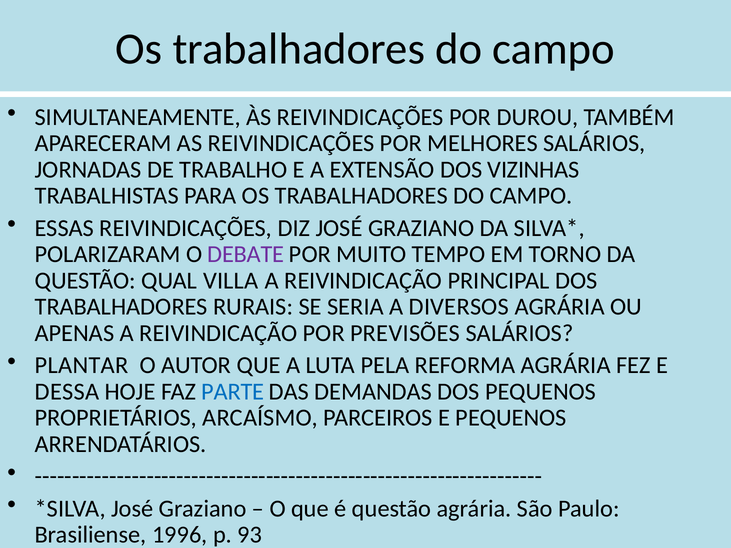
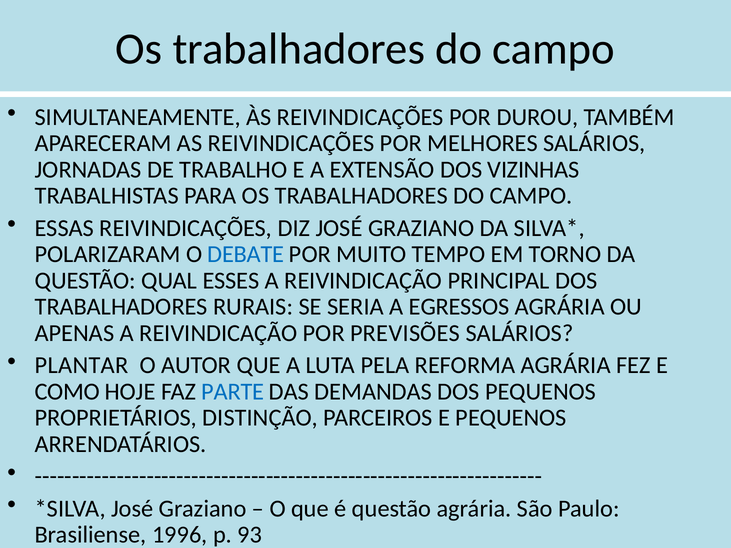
DEBATE colour: purple -> blue
VILLA: VILLA -> ESSES
DIVERSOS: DIVERSOS -> EGRESSOS
DESSA: DESSA -> COMO
ARCAÍSMO: ARCAÍSMO -> DISTINÇÃO
